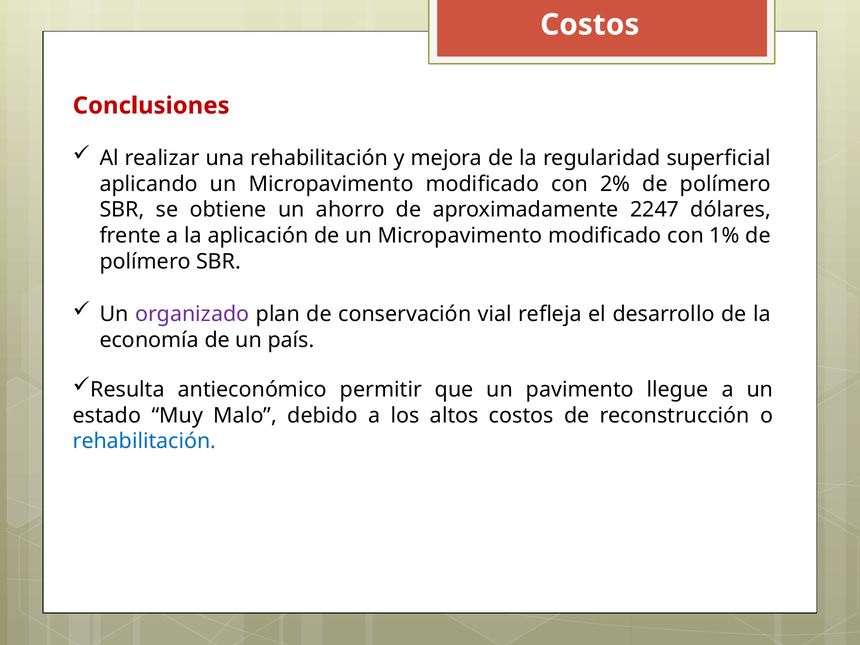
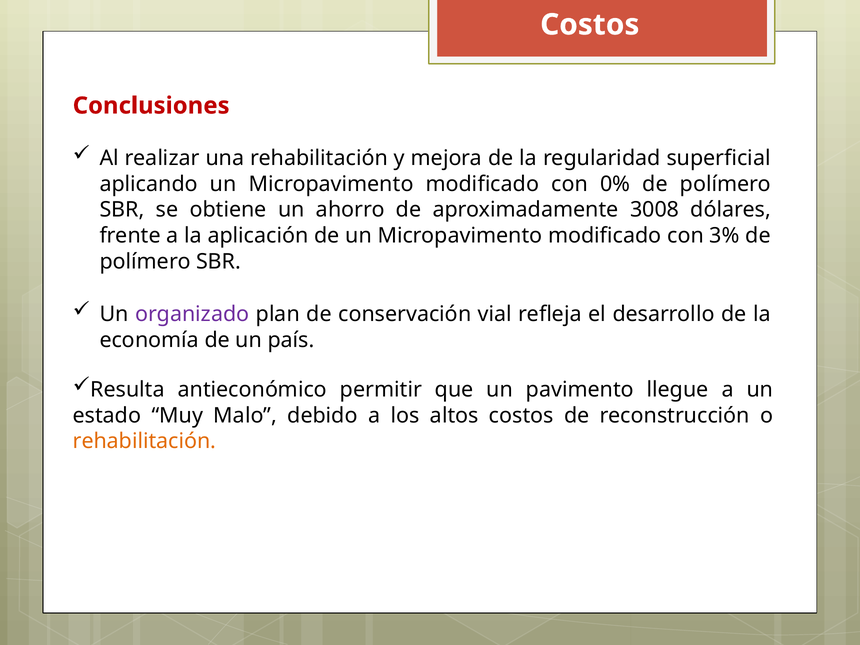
2%: 2% -> 0%
2247: 2247 -> 3008
1%: 1% -> 3%
rehabilitación at (144, 441) colour: blue -> orange
